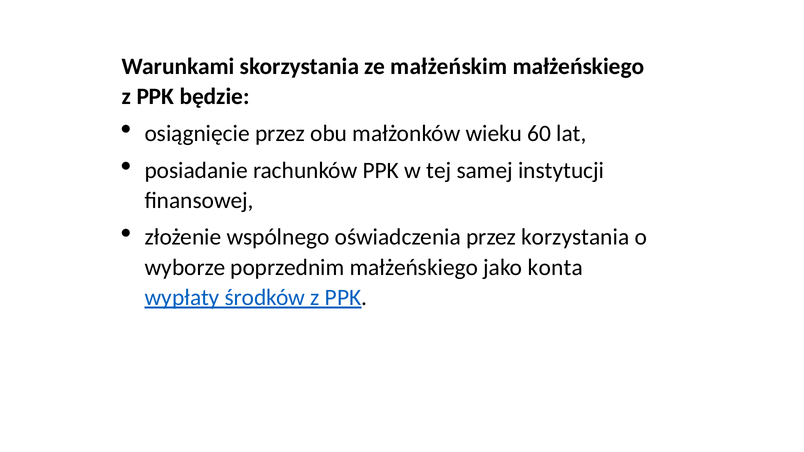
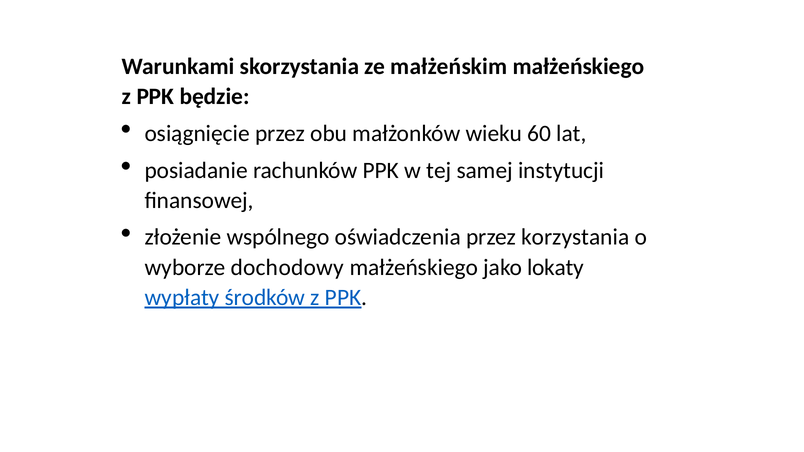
poprzednim: poprzednim -> dochodowy
konta: konta -> lokaty
